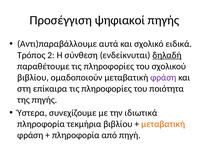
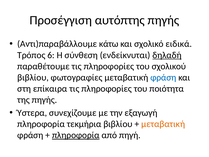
ψηφιακοί: ψηφιακοί -> αυτόπτης
αυτά: αυτά -> κάτω
2: 2 -> 6
ομαδοποιούν: ομαδοποιούν -> φωτογραφίες
φράση at (163, 77) colour: purple -> blue
ιδιωτικά: ιδιωτικά -> εξαγωγή
πληροφορία at (76, 135) underline: none -> present
